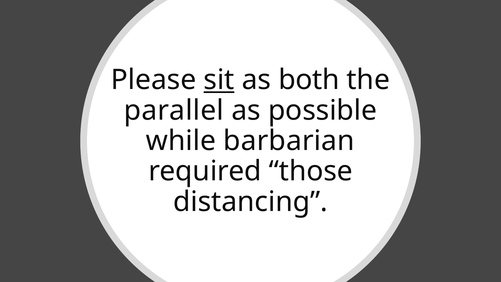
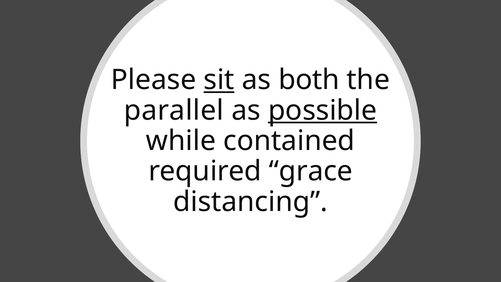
possible underline: none -> present
barbarian: barbarian -> contained
those: those -> grace
